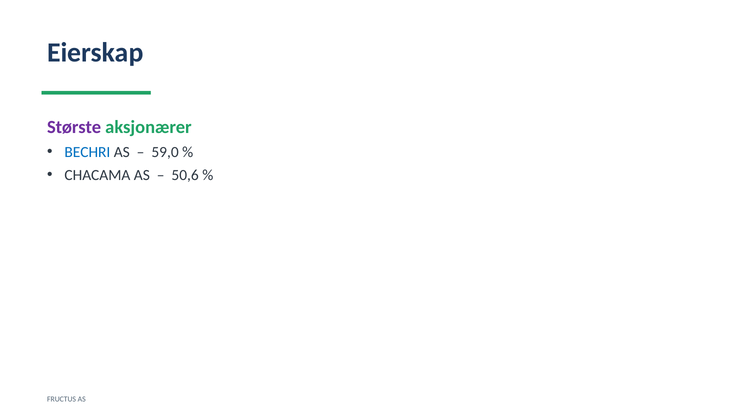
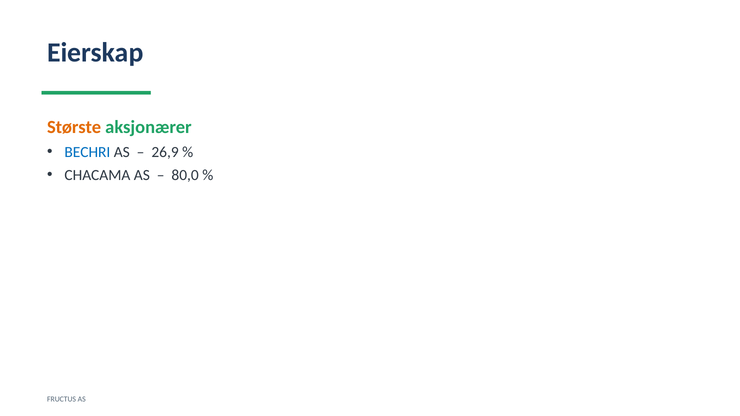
Største colour: purple -> orange
59,0: 59,0 -> 26,9
50,6: 50,6 -> 80,0
